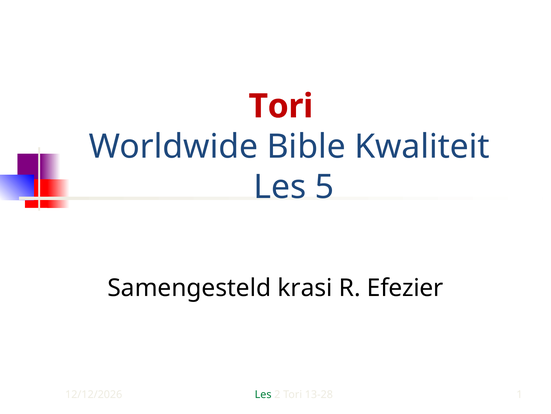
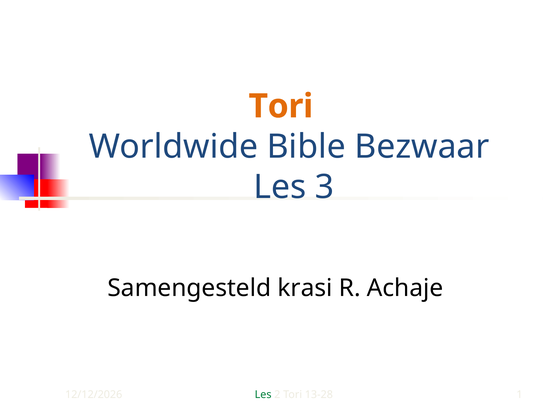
Tori at (281, 106) colour: red -> orange
Kwaliteit: Kwaliteit -> Bezwaar
5: 5 -> 3
Efezier: Efezier -> Achaje
